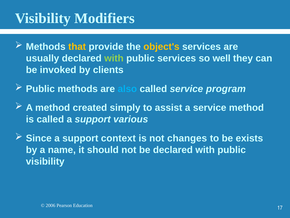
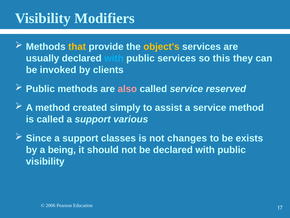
with at (114, 58) colour: light green -> light blue
well: well -> this
also colour: light blue -> pink
program: program -> reserved
context: context -> classes
name: name -> being
